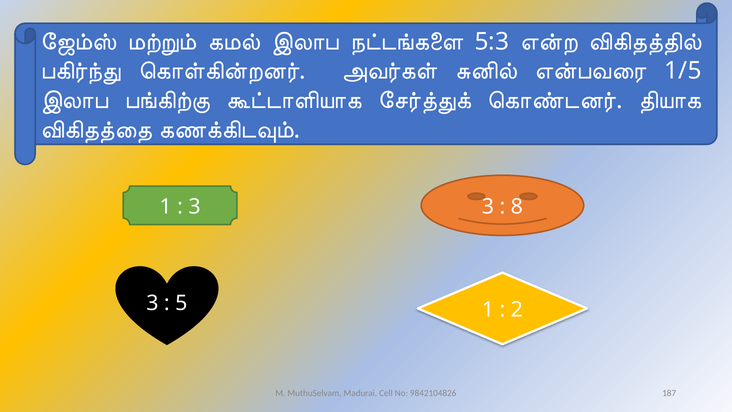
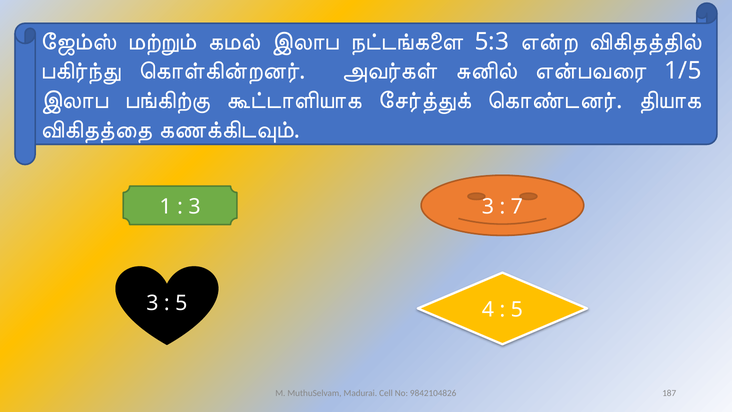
8: 8 -> 7
5 1: 1 -> 4
2 at (517, 310): 2 -> 5
